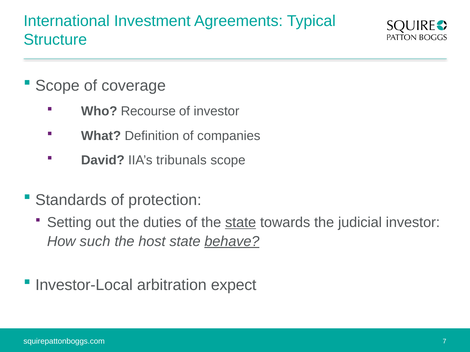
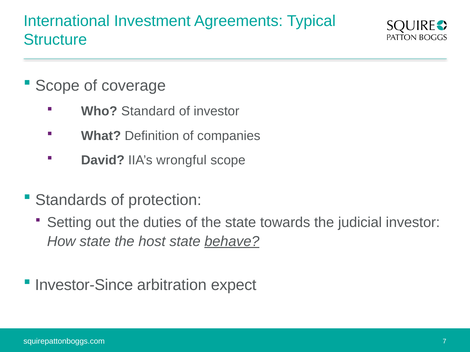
Recourse: Recourse -> Standard
tribunals: tribunals -> wrongful
state at (241, 223) underline: present -> none
How such: such -> state
Investor-Local: Investor-Local -> Investor-Since
